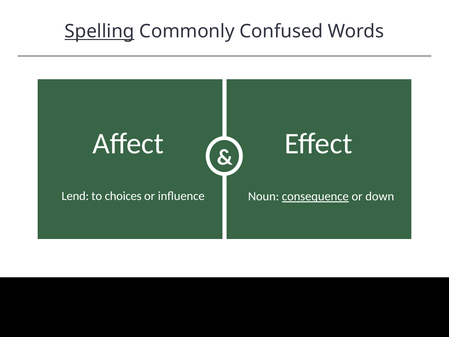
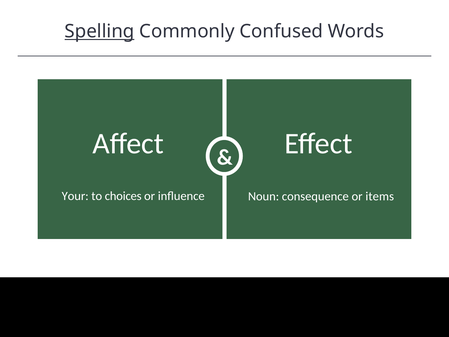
Lend: Lend -> Your
consequence underline: present -> none
down: down -> items
